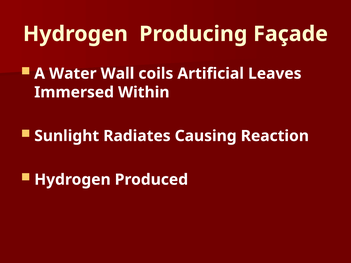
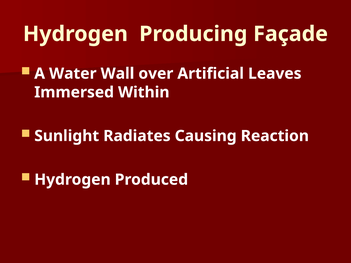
coils: coils -> over
